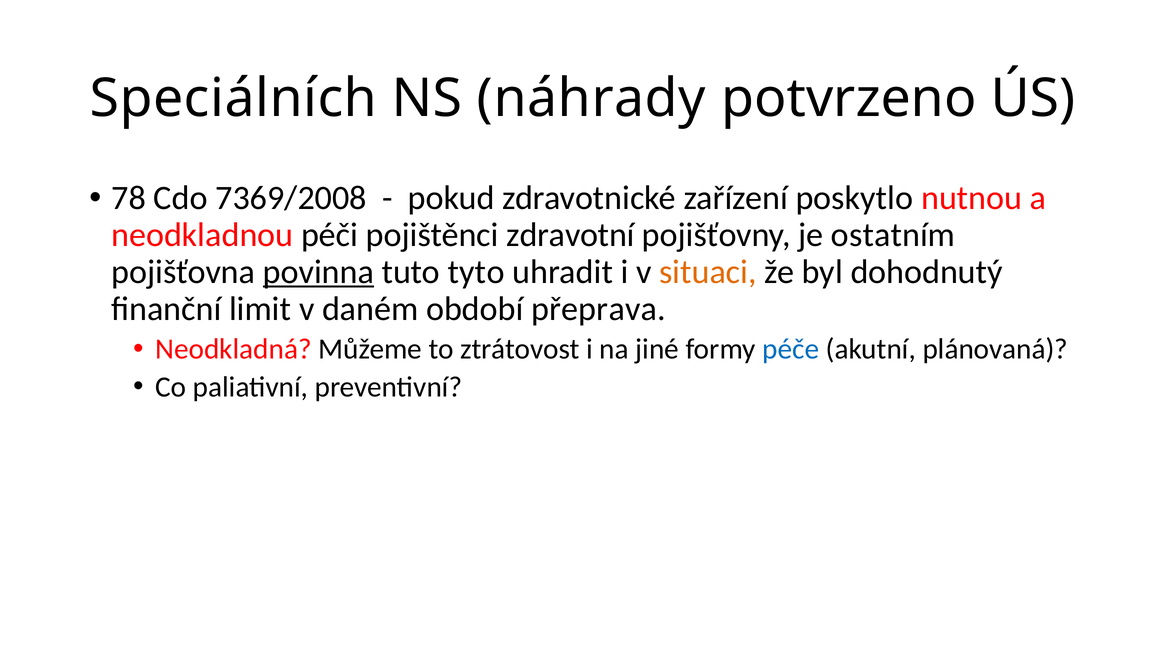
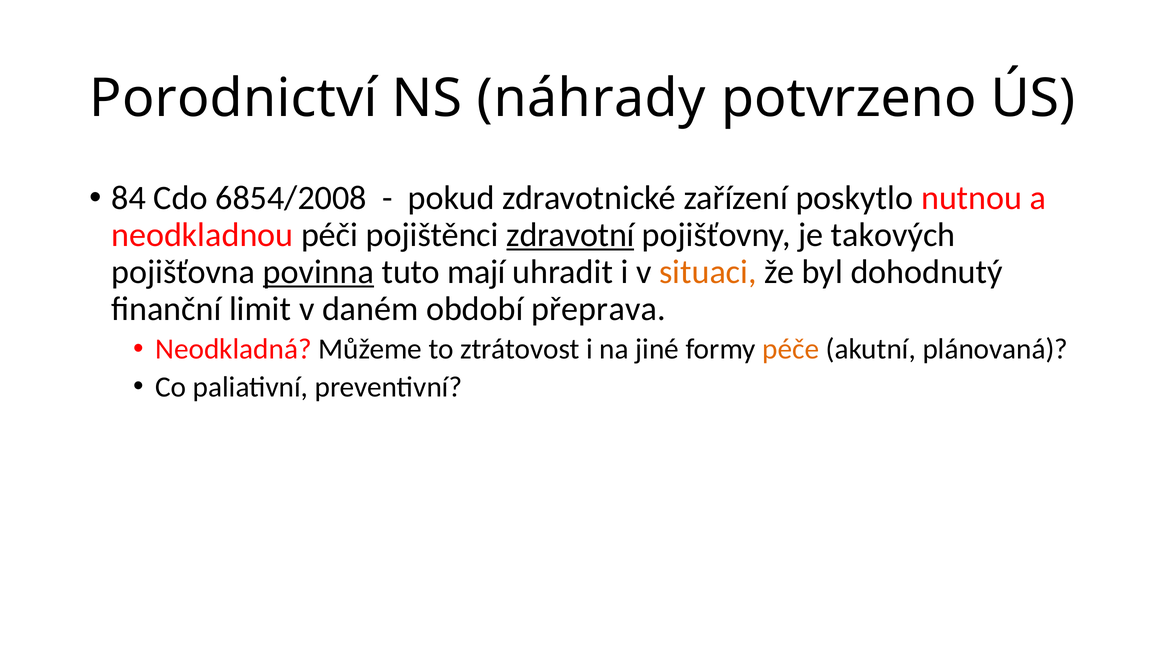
Speciálních: Speciálních -> Porodnictví
78: 78 -> 84
7369/2008: 7369/2008 -> 6854/2008
zdravotní underline: none -> present
ostatním: ostatním -> takových
tyto: tyto -> mají
péče colour: blue -> orange
